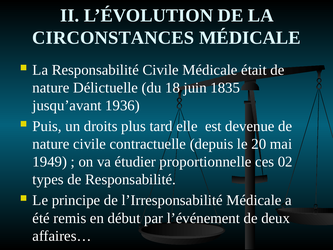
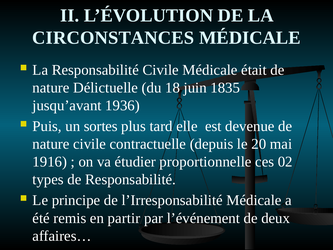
droits: droits -> sortes
1949: 1949 -> 1916
début: début -> partir
